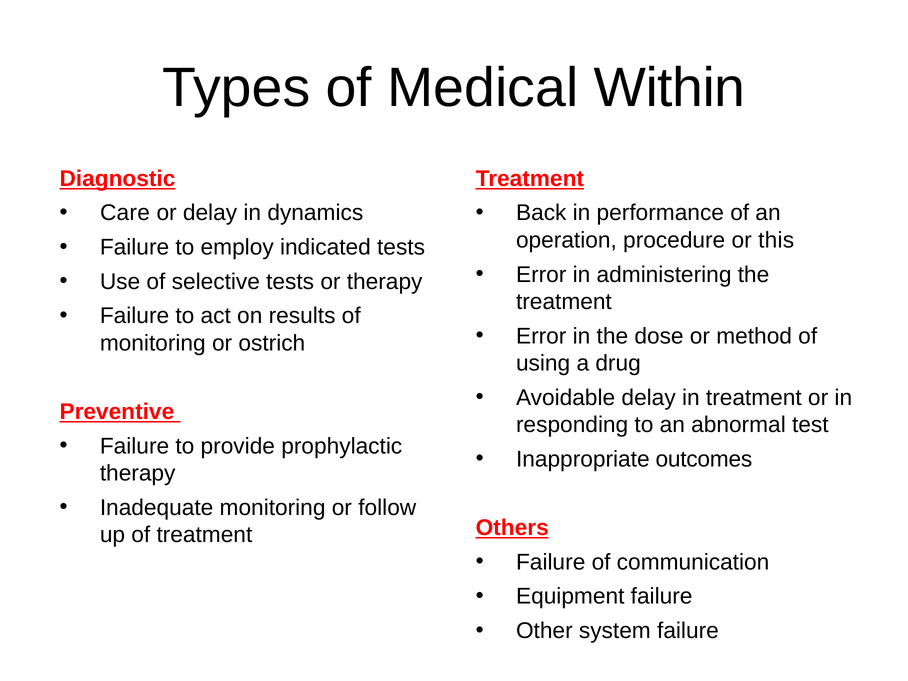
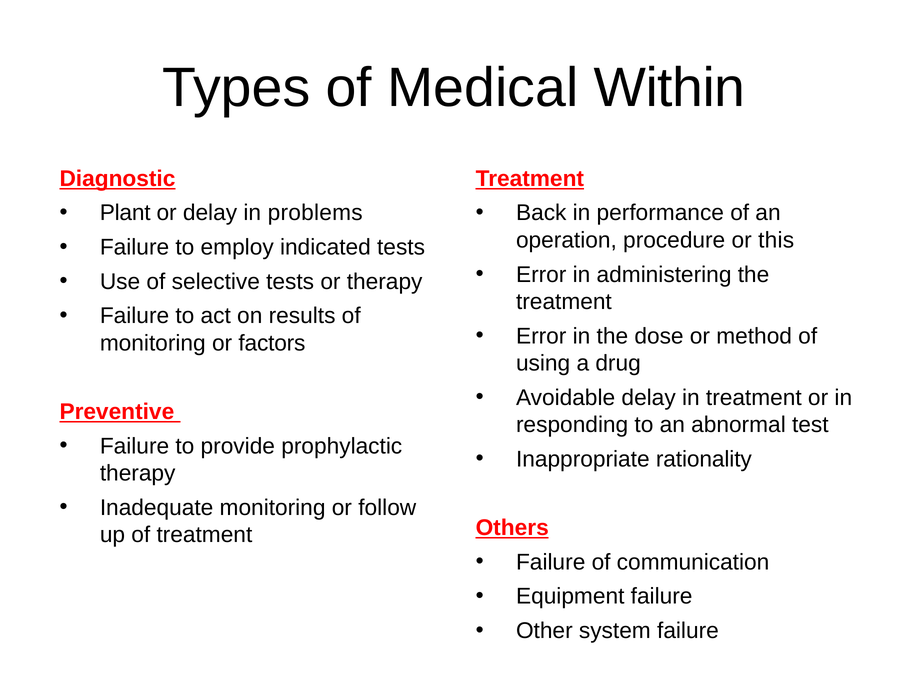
Care: Care -> Plant
dynamics: dynamics -> problems
ostrich: ostrich -> factors
outcomes: outcomes -> rationality
